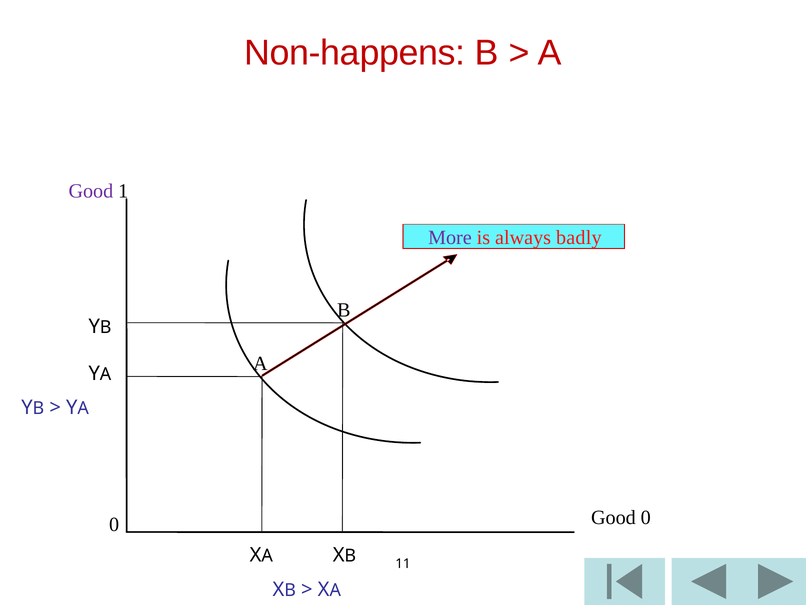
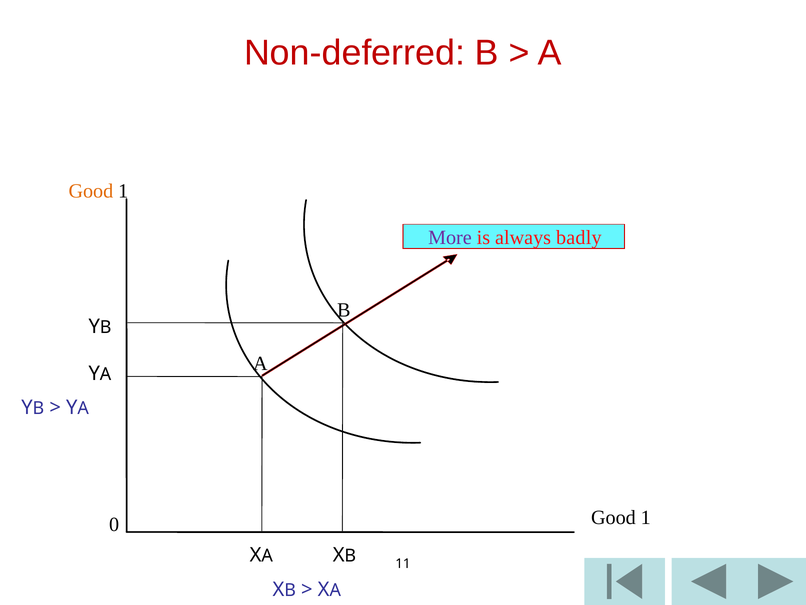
Non-happens: Non-happens -> Non-deferred
Good at (91, 191) colour: purple -> orange
0 Good 0: 0 -> 1
